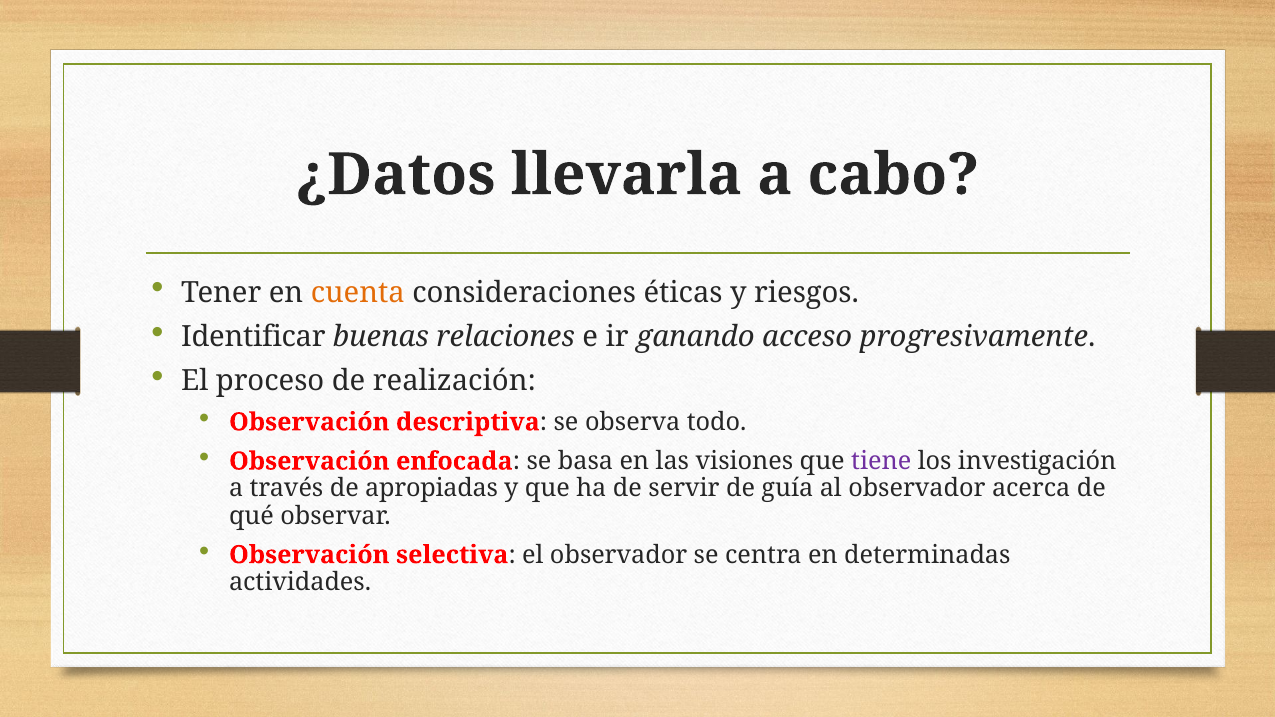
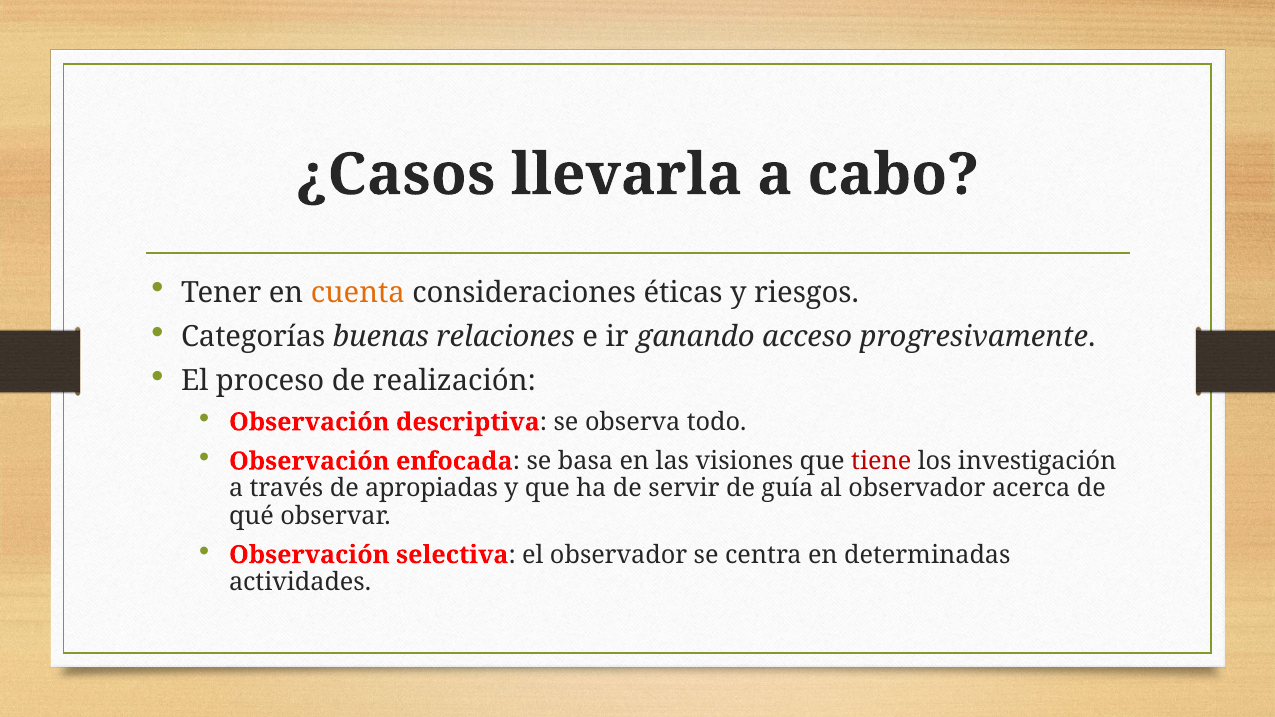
¿Datos: ¿Datos -> ¿Casos
Identificar: Identificar -> Categorías
tiene colour: purple -> red
